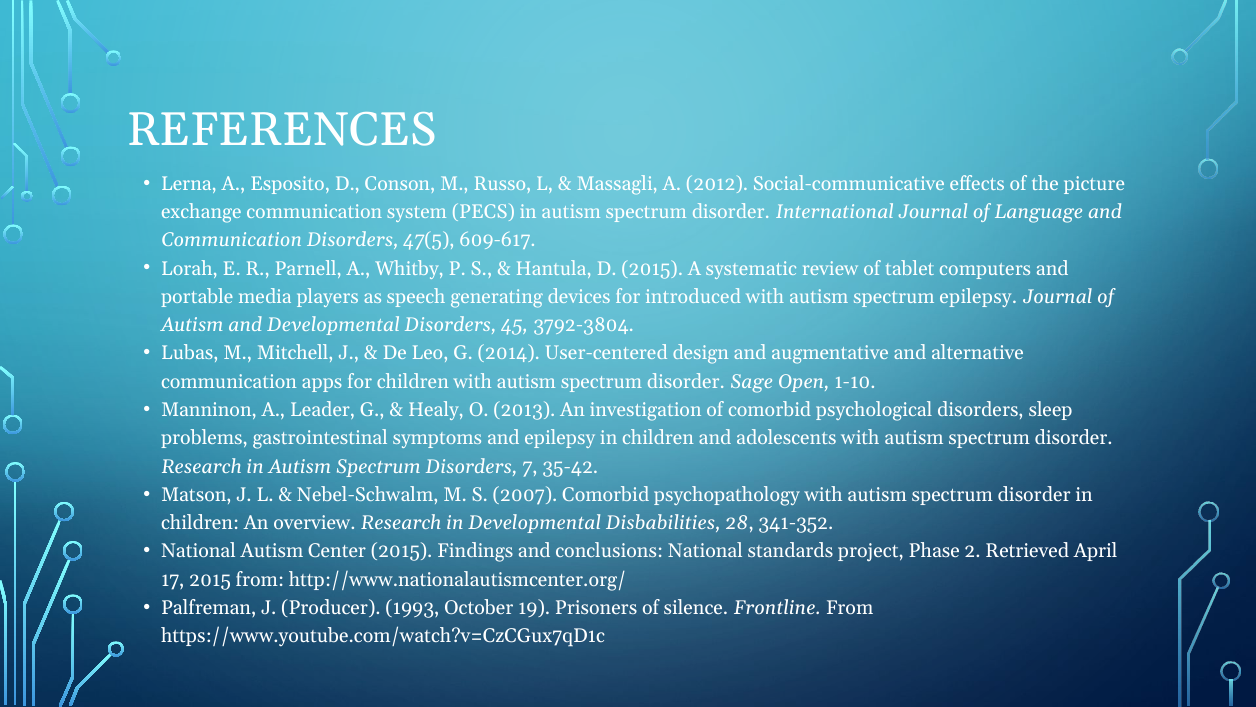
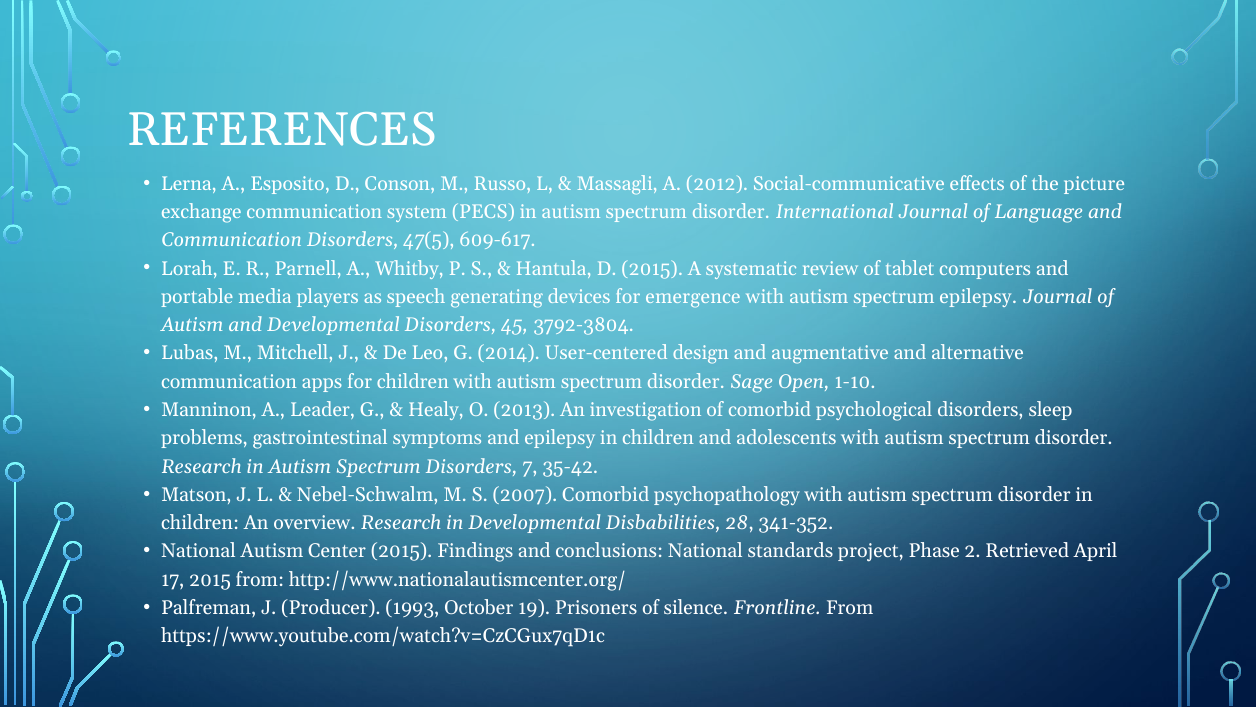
introduced: introduced -> emergence
